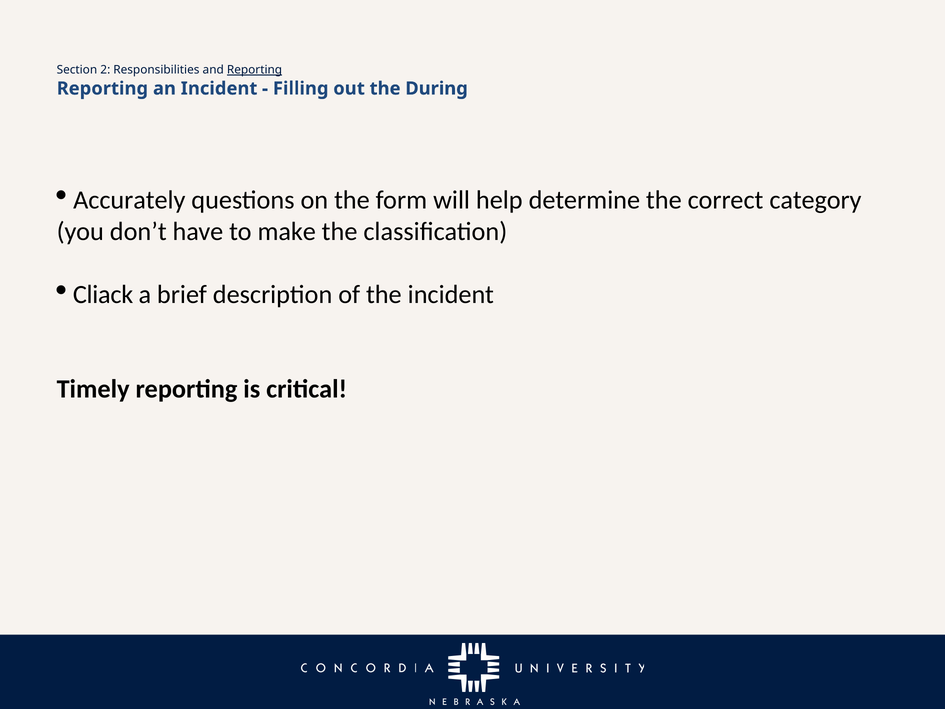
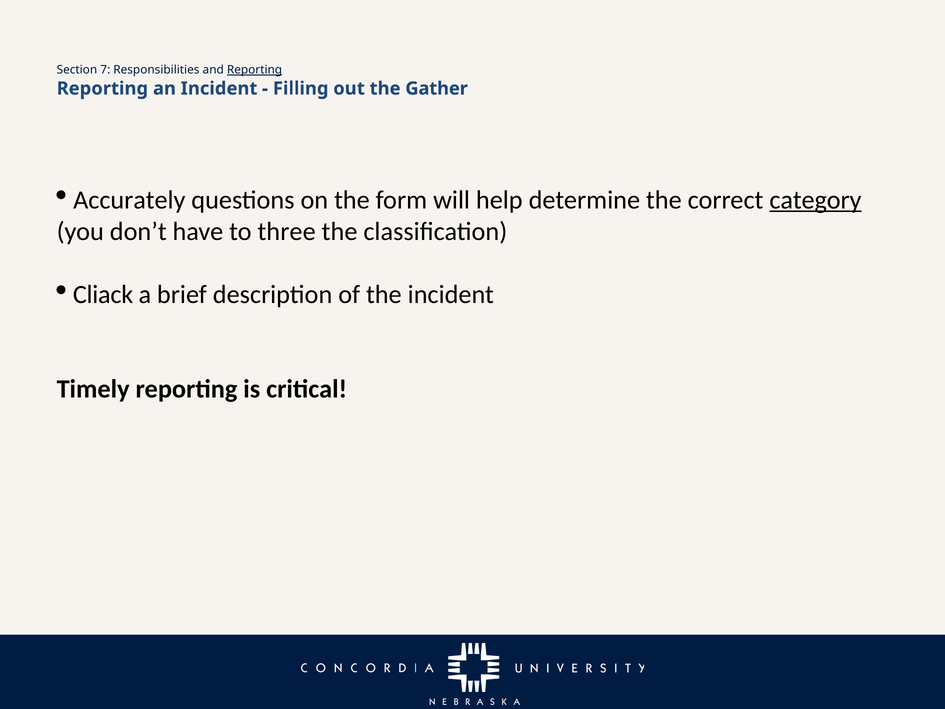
2: 2 -> 7
During: During -> Gather
category underline: none -> present
make: make -> three
